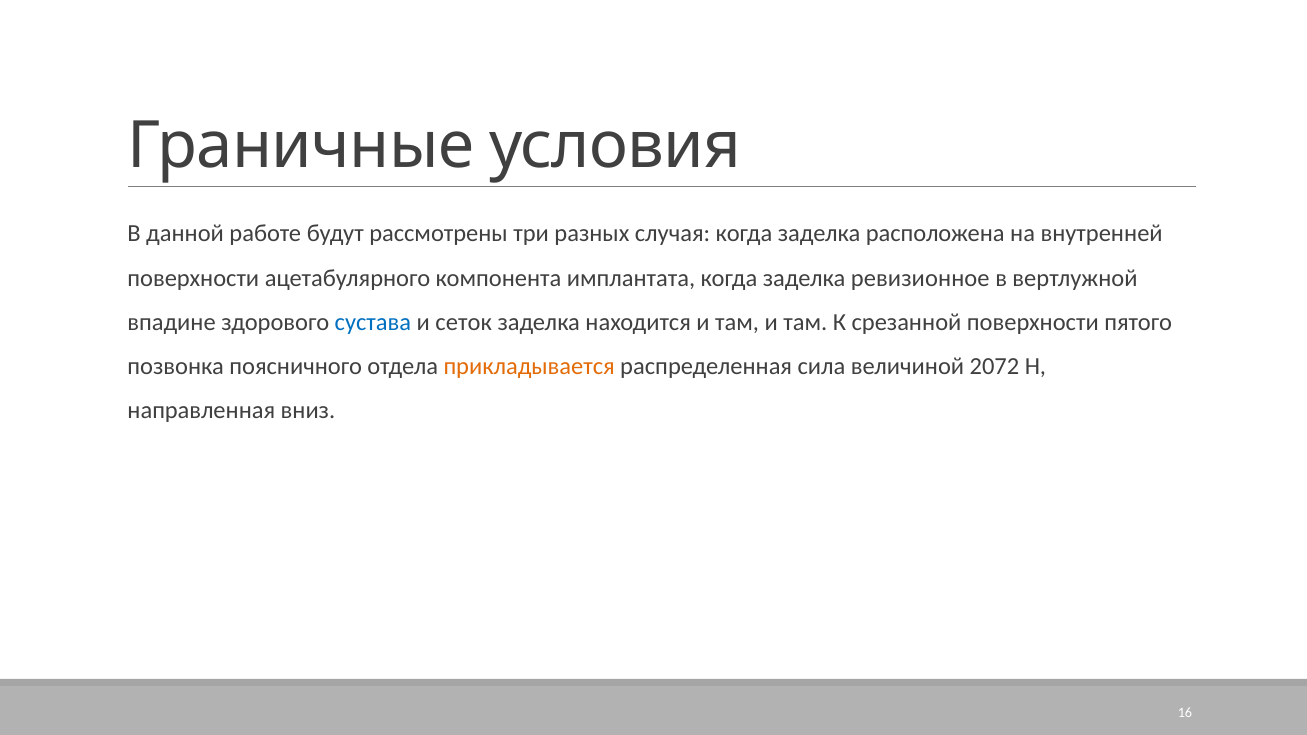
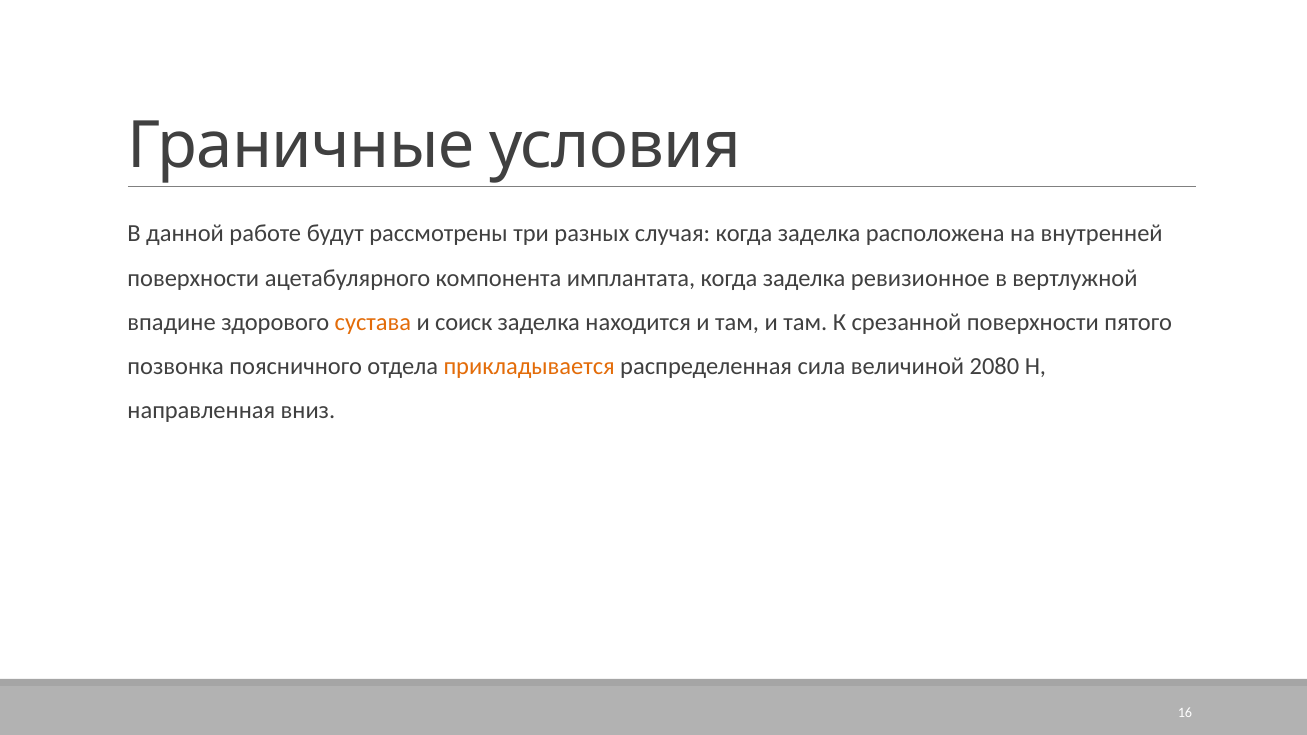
сустава colour: blue -> orange
сеток: сеток -> соиск
2072: 2072 -> 2080
